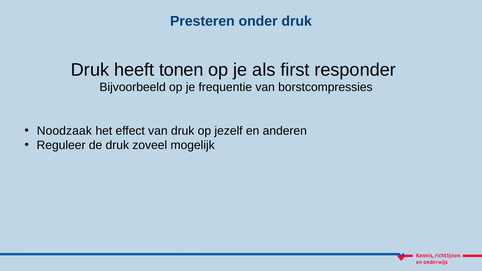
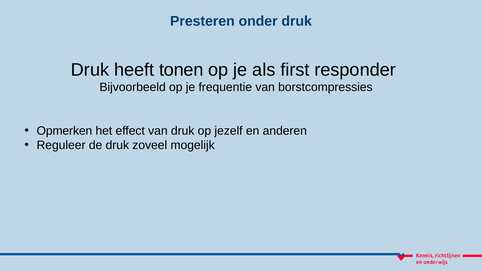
Noodzaak: Noodzaak -> Opmerken
